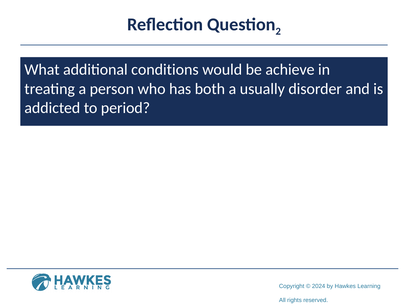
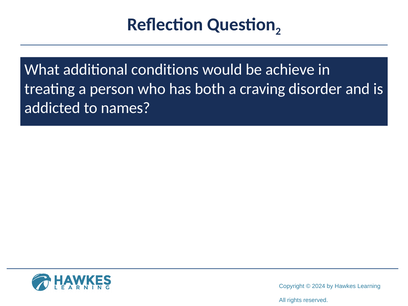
usually: usually -> craving
period: period -> names
